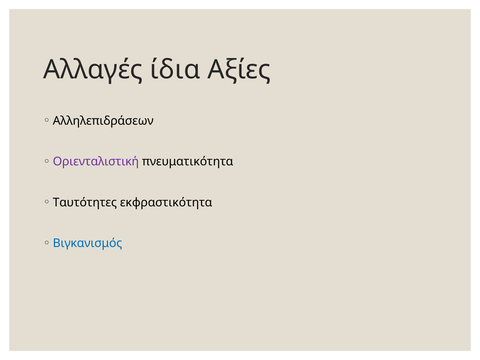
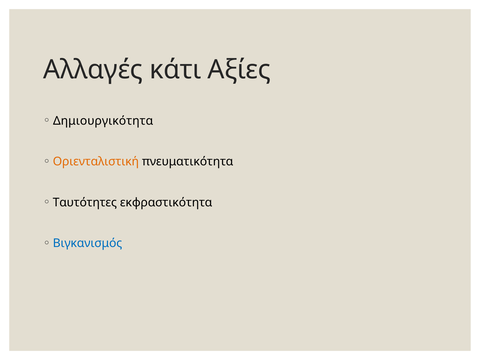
ίδια: ίδια -> κάτι
Αλληλεπιδράσεων: Αλληλεπιδράσεων -> Δημιουργικότητα
Οριενταλιστική colour: purple -> orange
